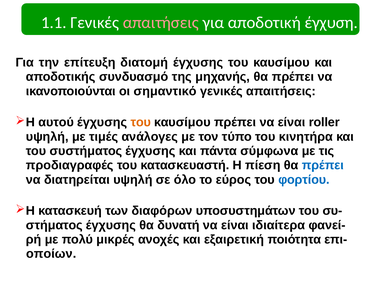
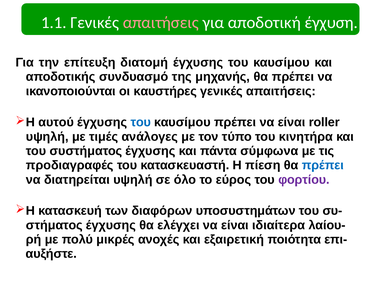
σημαντικό: σημαντικό -> καυστήρες
του at (141, 122) colour: orange -> blue
φορτίου colour: blue -> purple
δυνατή: δυνατή -> ελέγχει
φανεί-: φανεί- -> λαίου-
οποίων: οποίων -> αυξήστε
